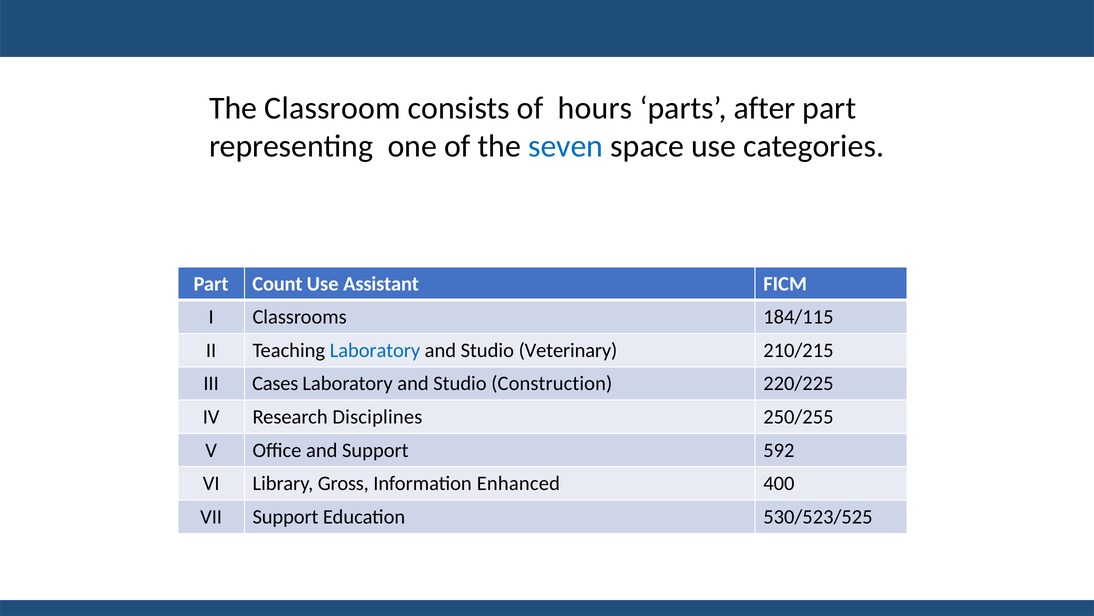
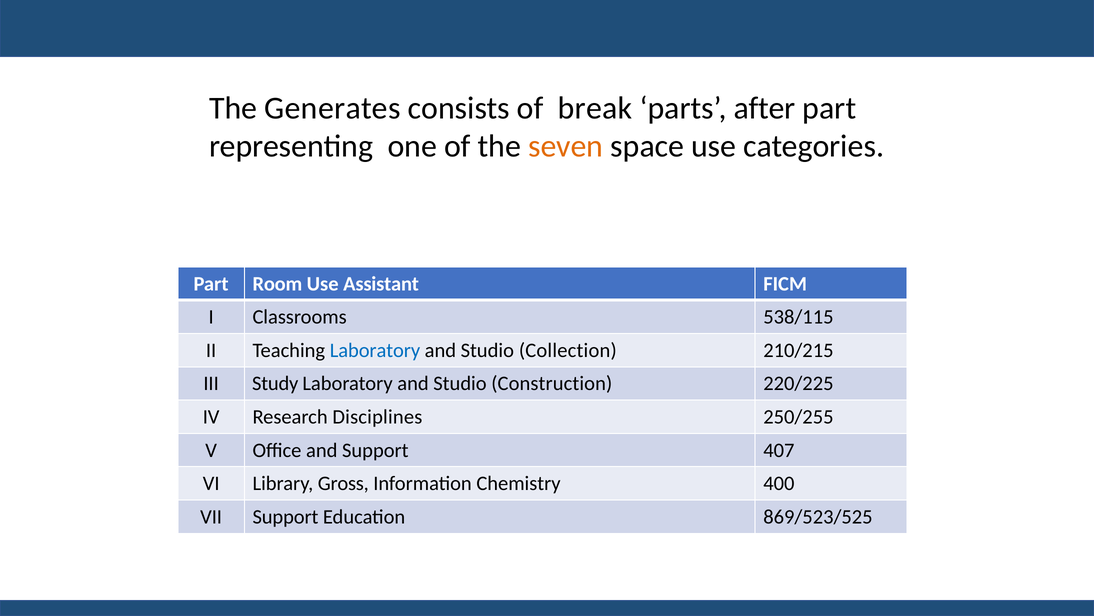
Classroom: Classroom -> Generates
hours: hours -> break
seven colour: blue -> orange
Count: Count -> Room
184/115: 184/115 -> 538/115
Veterinary: Veterinary -> Collection
Cases: Cases -> Study
592: 592 -> 407
Enhanced: Enhanced -> Chemistry
530/523/525: 530/523/525 -> 869/523/525
